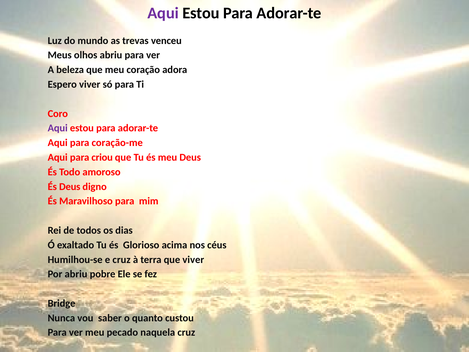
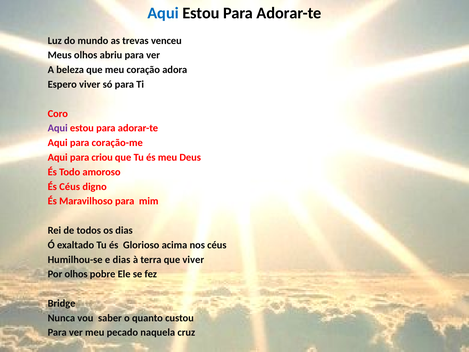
Aqui at (163, 13) colour: purple -> blue
És Deus: Deus -> Céus
e cruz: cruz -> dias
Por abriu: abriu -> olhos
